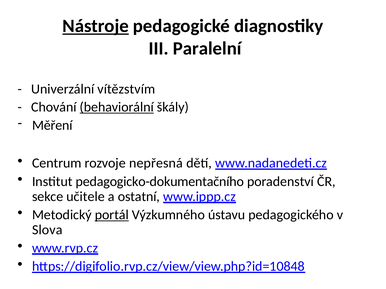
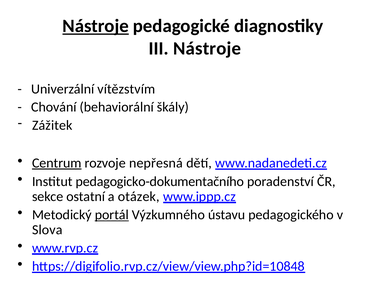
III Paralelní: Paralelní -> Nástroje
behaviorální underline: present -> none
Měření: Měření -> Zážitek
Centrum underline: none -> present
učitele: učitele -> ostatní
ostatní: ostatní -> otázek
